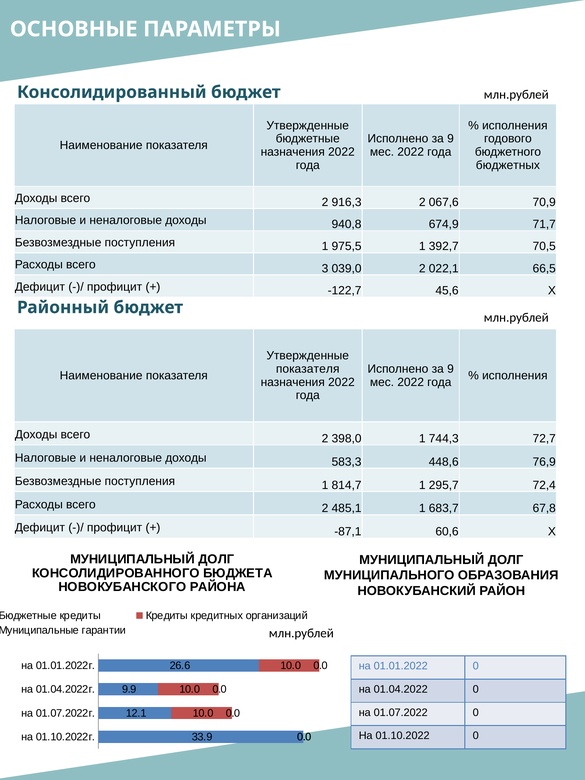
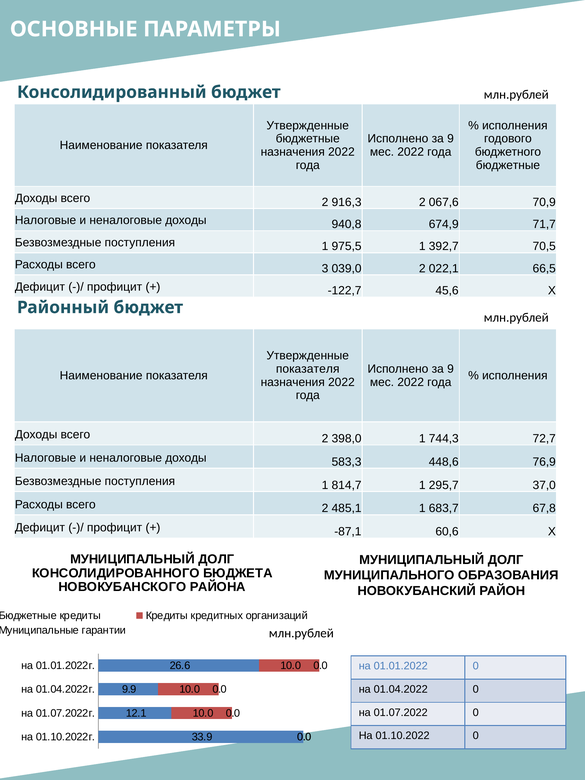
бюджетных at (508, 165): бюджетных -> бюджетные
72,4: 72,4 -> 37,0
